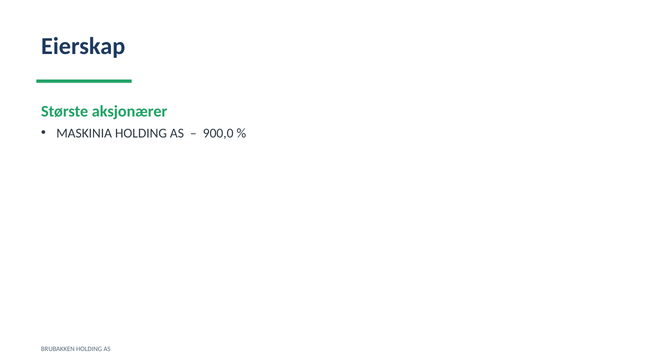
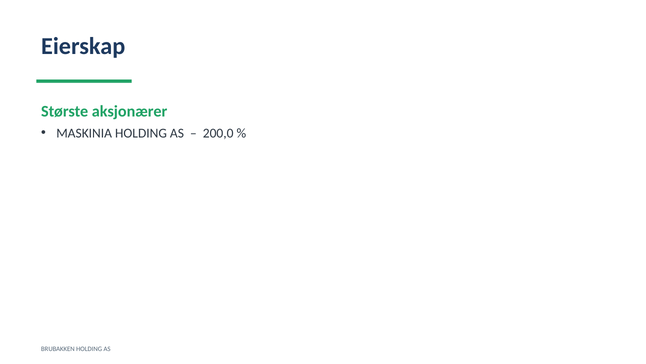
900,0: 900,0 -> 200,0
